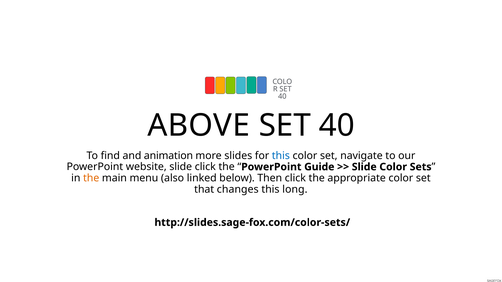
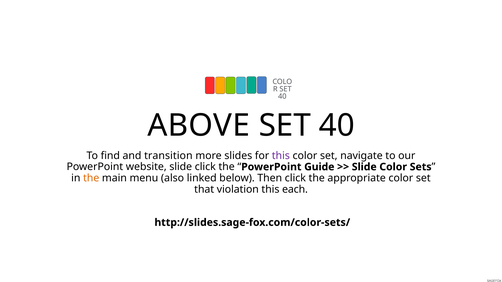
animation: animation -> transition
this at (281, 156) colour: blue -> purple
changes: changes -> violation
long: long -> each
